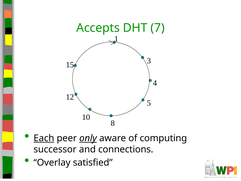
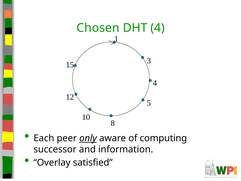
Accepts: Accepts -> Chosen
DHT 7: 7 -> 4
Each underline: present -> none
connections: connections -> information
